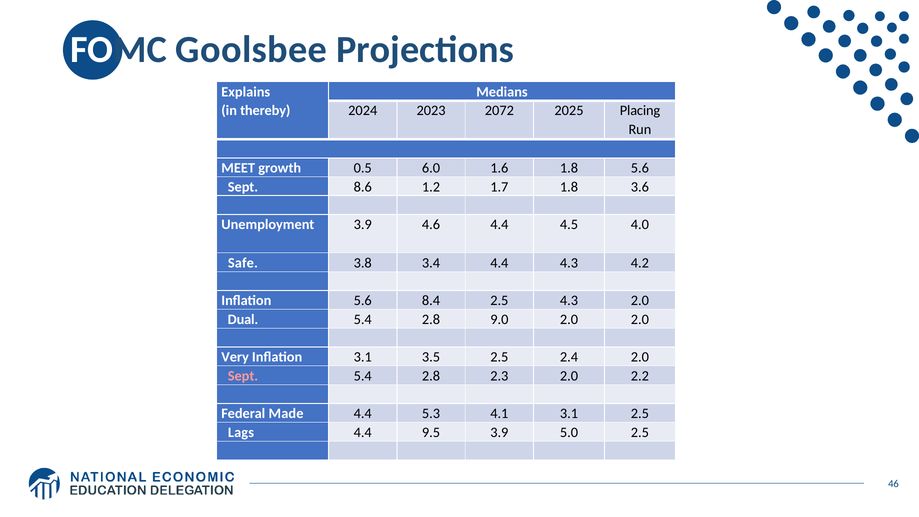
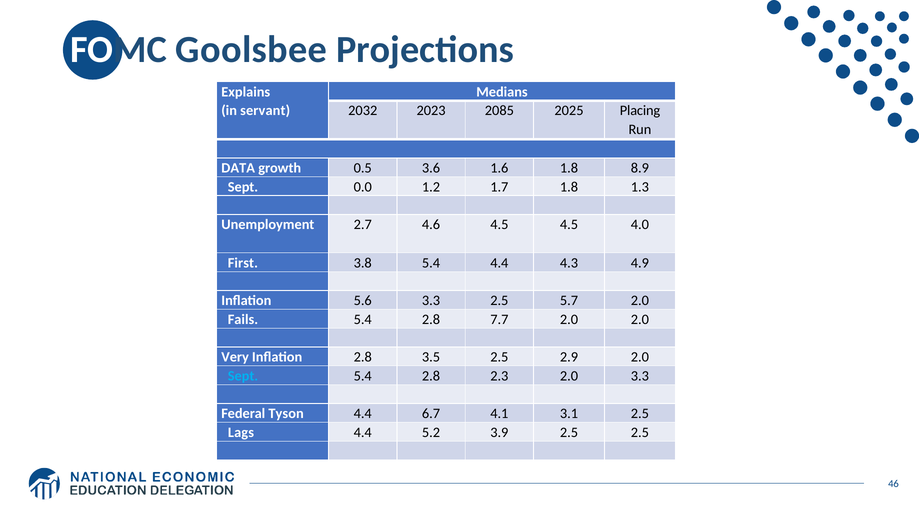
thereby: thereby -> servant
2024: 2024 -> 2032
2072: 2072 -> 2085
MEET: MEET -> DATA
6.0: 6.0 -> 3.6
1.8 5.6: 5.6 -> 8.9
8.6: 8.6 -> 0.0
3.6: 3.6 -> 1.3
Unemployment 3.9: 3.9 -> 2.7
4.6 4.4: 4.4 -> 4.5
Safe: Safe -> First
3.8 3.4: 3.4 -> 5.4
4.2: 4.2 -> 4.9
5.6 8.4: 8.4 -> 3.3
2.5 4.3: 4.3 -> 5.7
Dual: Dual -> Fails
9.0: 9.0 -> 7.7
Inflation 3.1: 3.1 -> 2.8
2.4: 2.4 -> 2.9
Sept at (243, 376) colour: pink -> light blue
2.0 2.2: 2.2 -> 3.3
Made: Made -> Tyson
5.3: 5.3 -> 6.7
9.5: 9.5 -> 5.2
3.9 5.0: 5.0 -> 2.5
